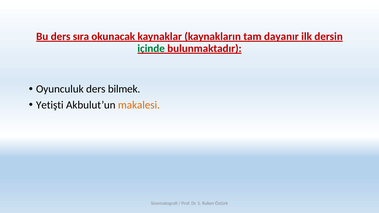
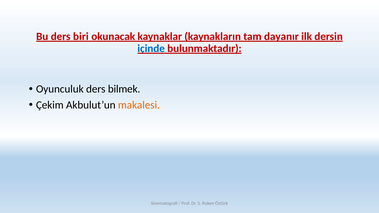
sıra: sıra -> biri
içinde colour: green -> blue
Yetişti: Yetişti -> Çekim
